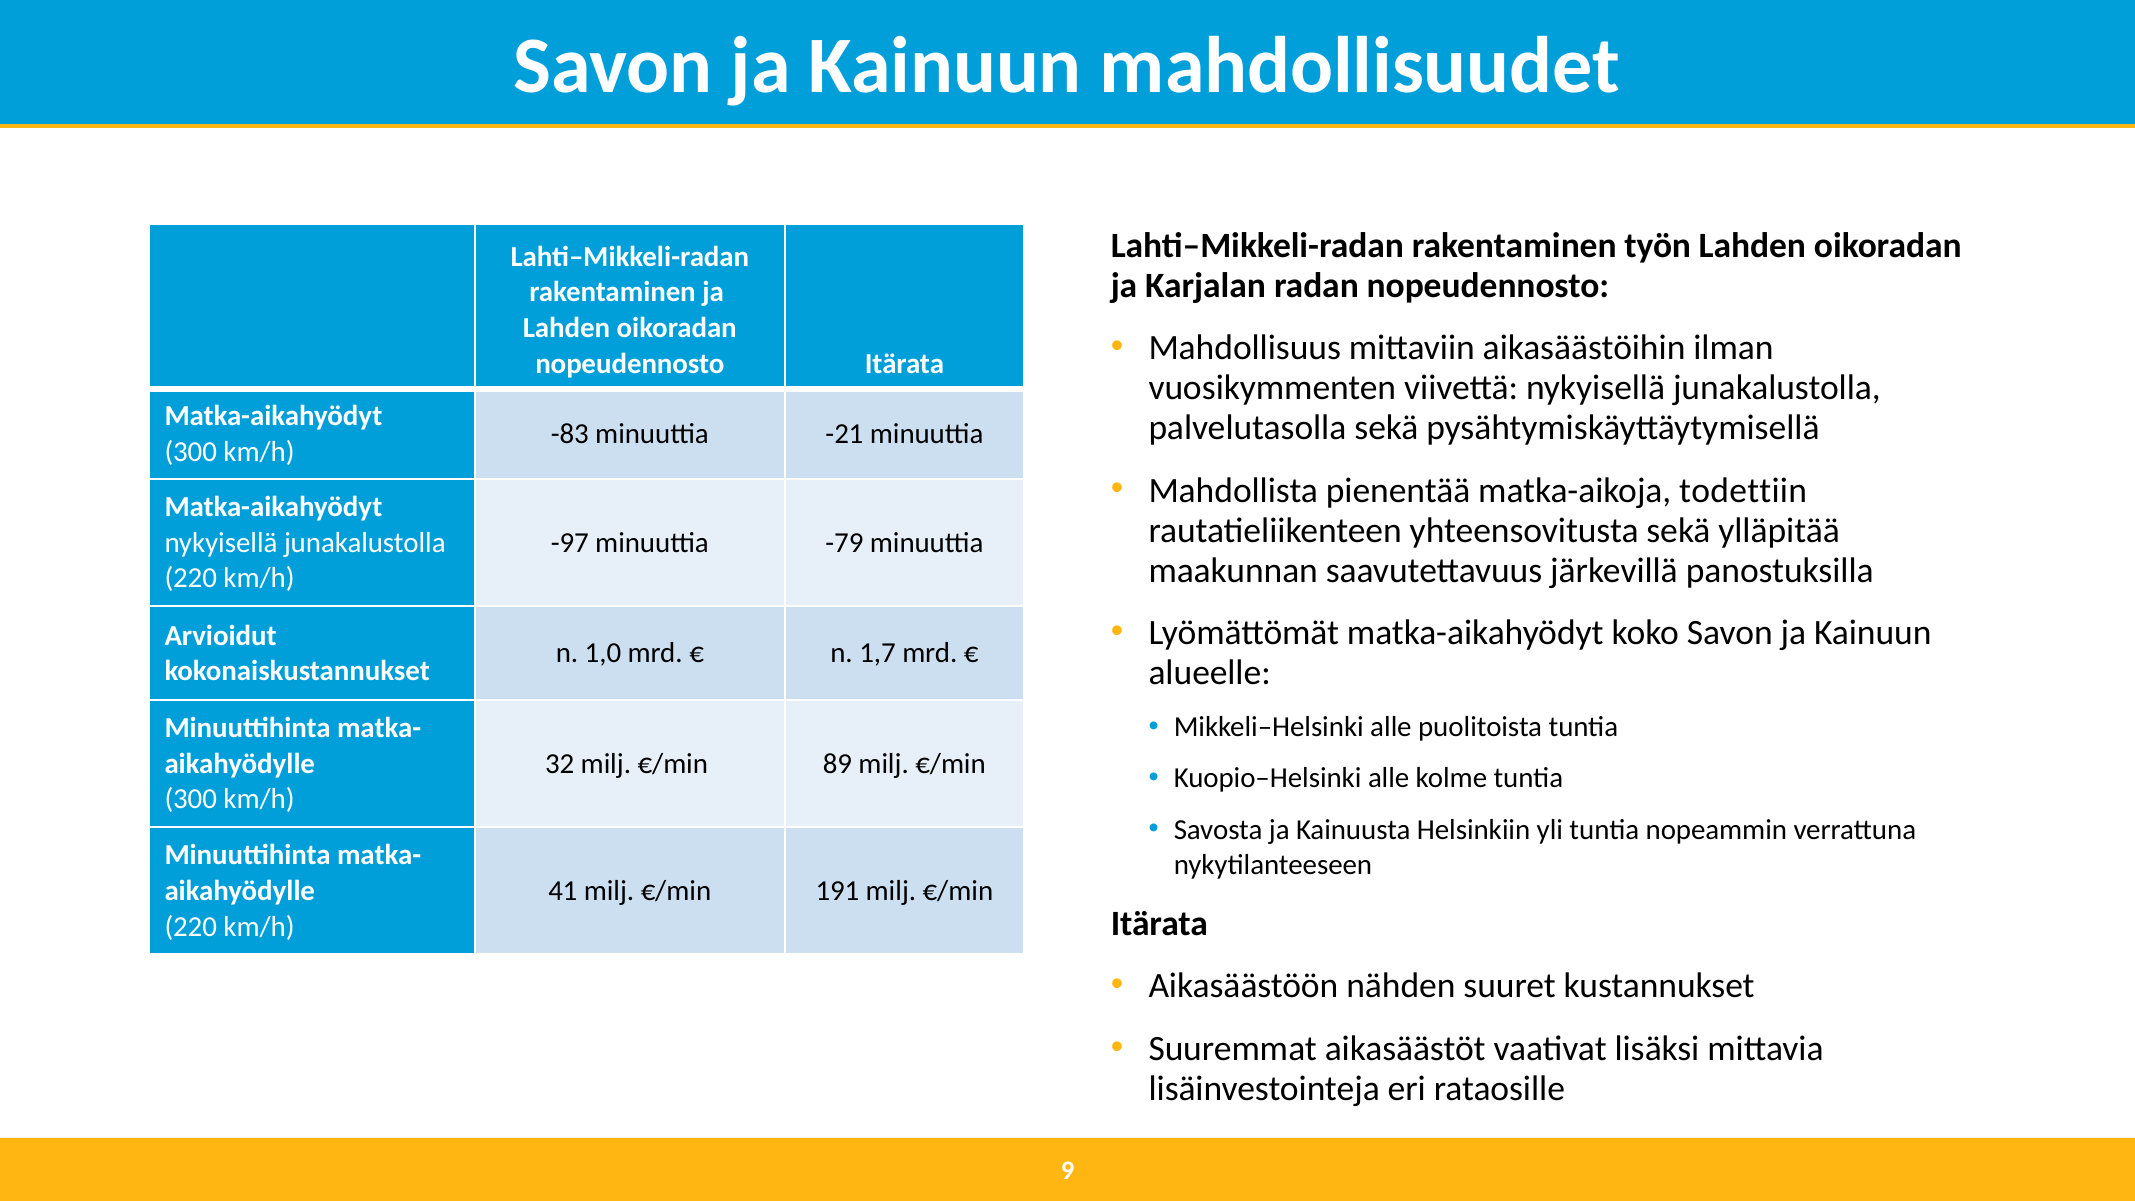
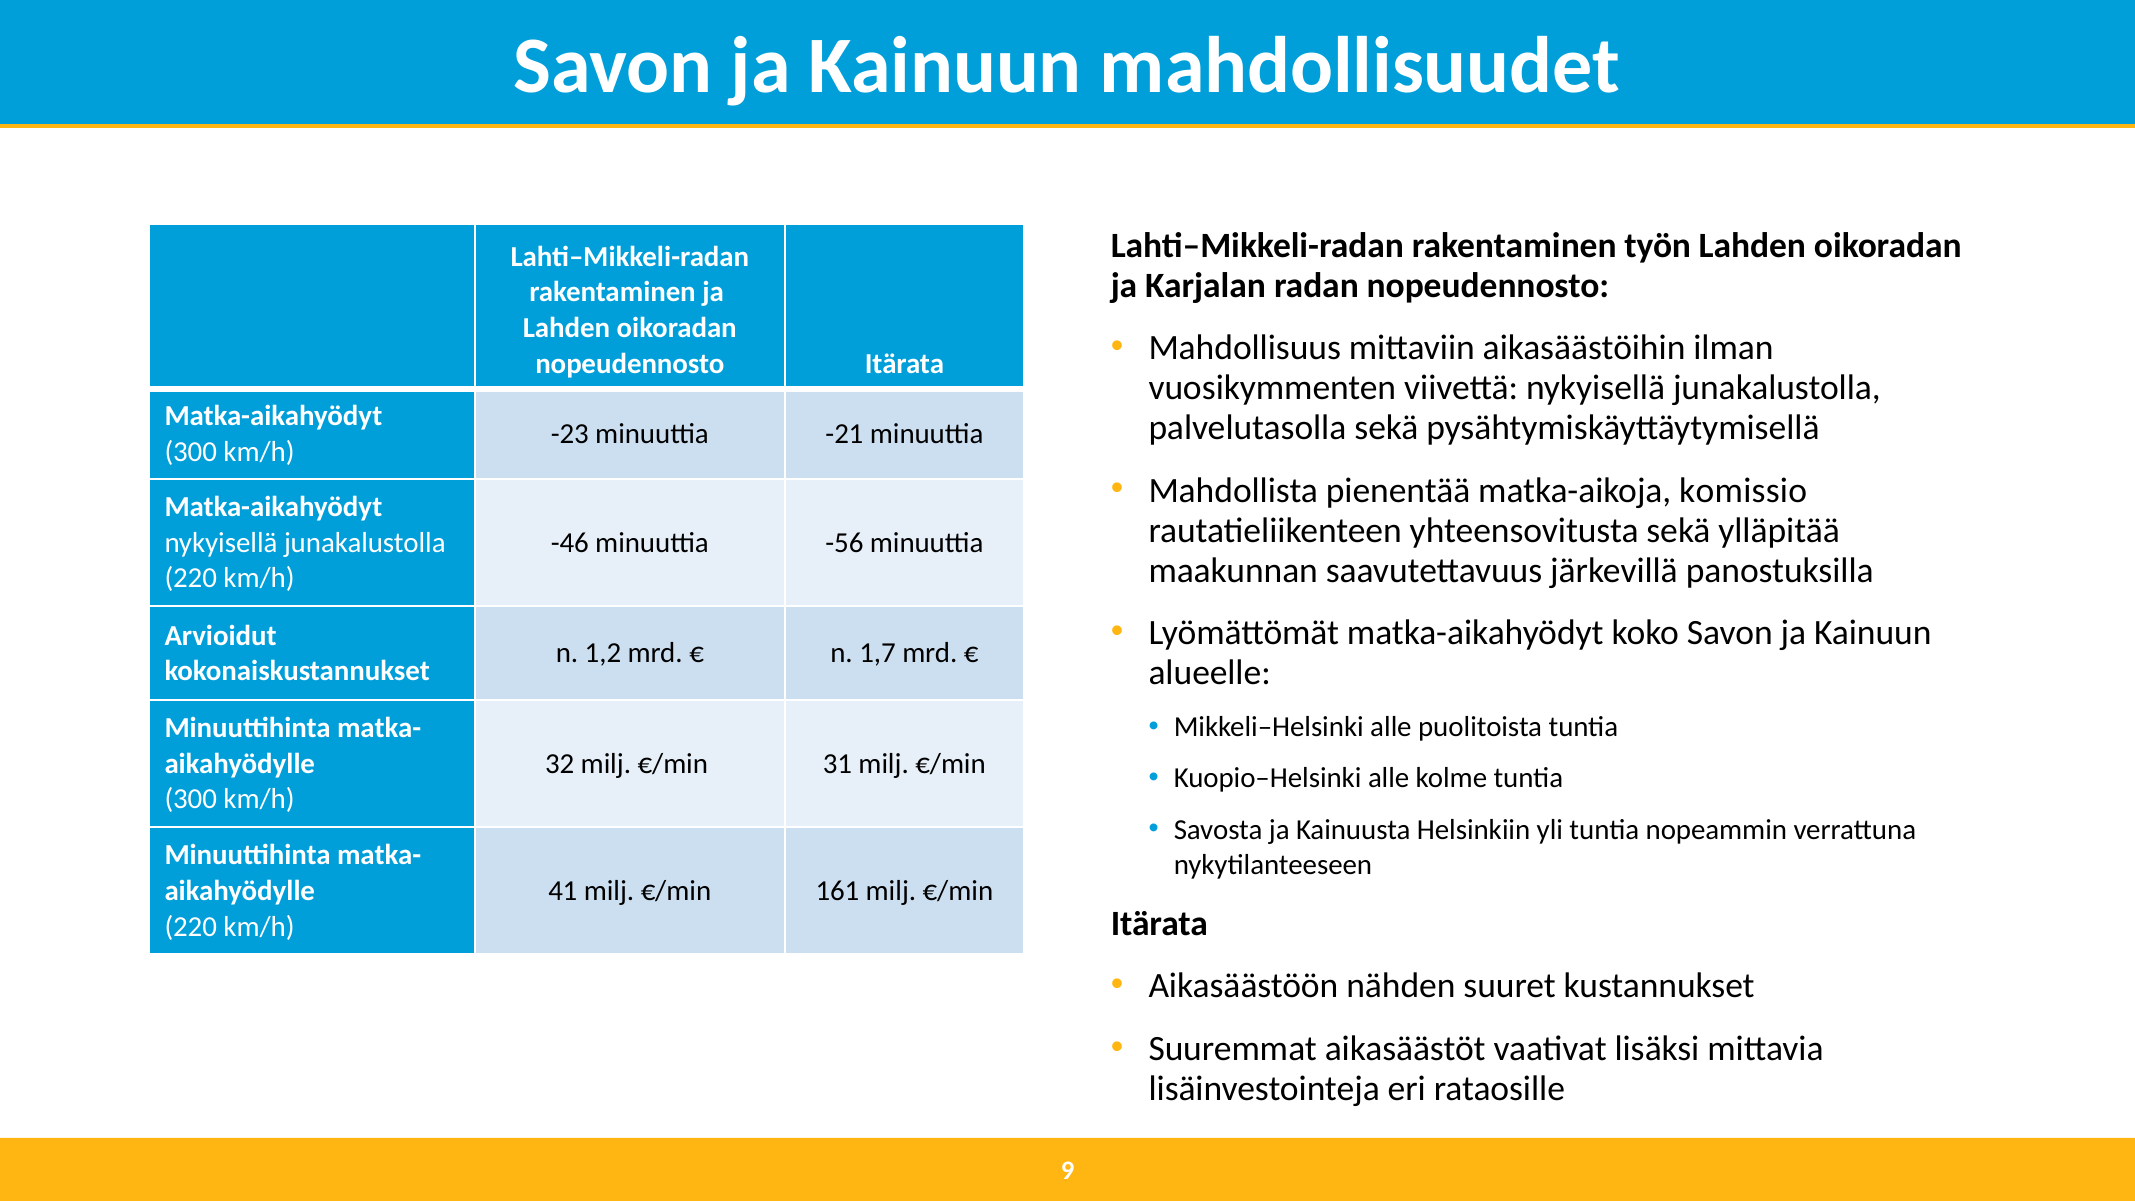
-83: -83 -> -23
todettiin: todettiin -> komissio
-97: -97 -> -46
-79: -79 -> -56
1,0: 1,0 -> 1,2
89: 89 -> 31
191: 191 -> 161
